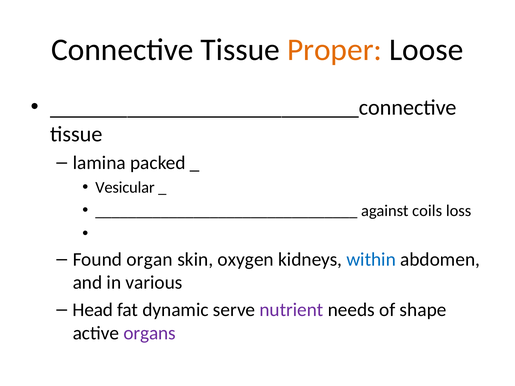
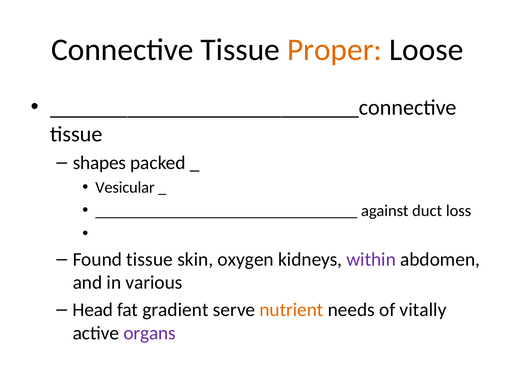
lamina: lamina -> shapes
coils: coils -> duct
Found organ: organ -> tissue
within colour: blue -> purple
dynamic: dynamic -> gradient
nutrient colour: purple -> orange
shape: shape -> vitally
